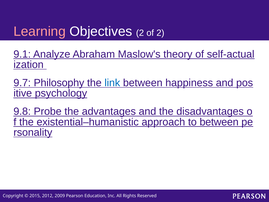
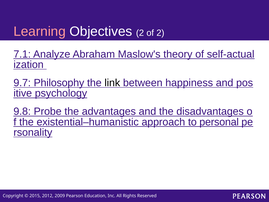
9.1: 9.1 -> 7.1
link colour: blue -> black
to between: between -> personal
